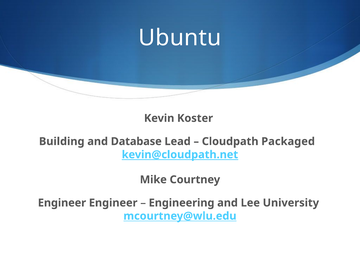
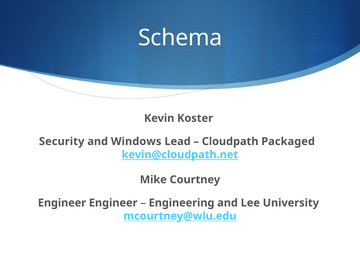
Ubuntu: Ubuntu -> Schema
Building: Building -> Security
Database: Database -> Windows
